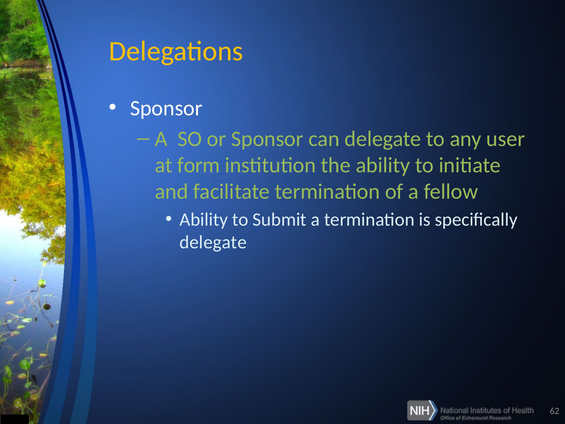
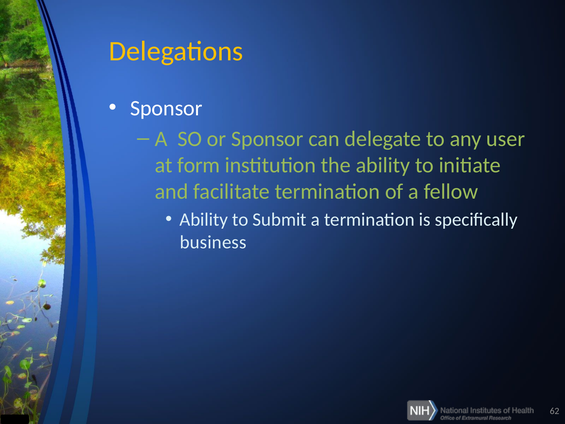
delegate at (213, 242): delegate -> business
